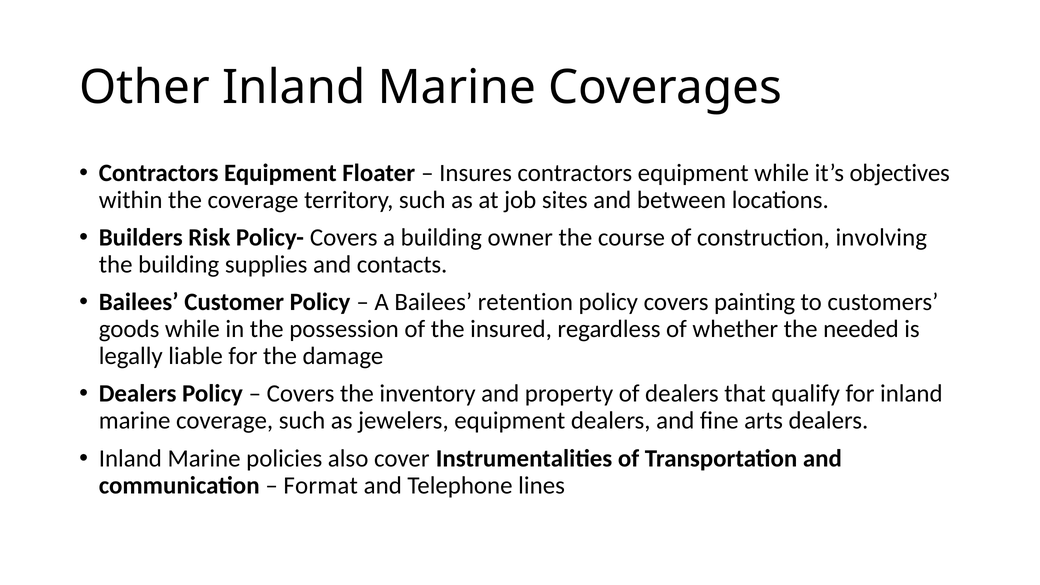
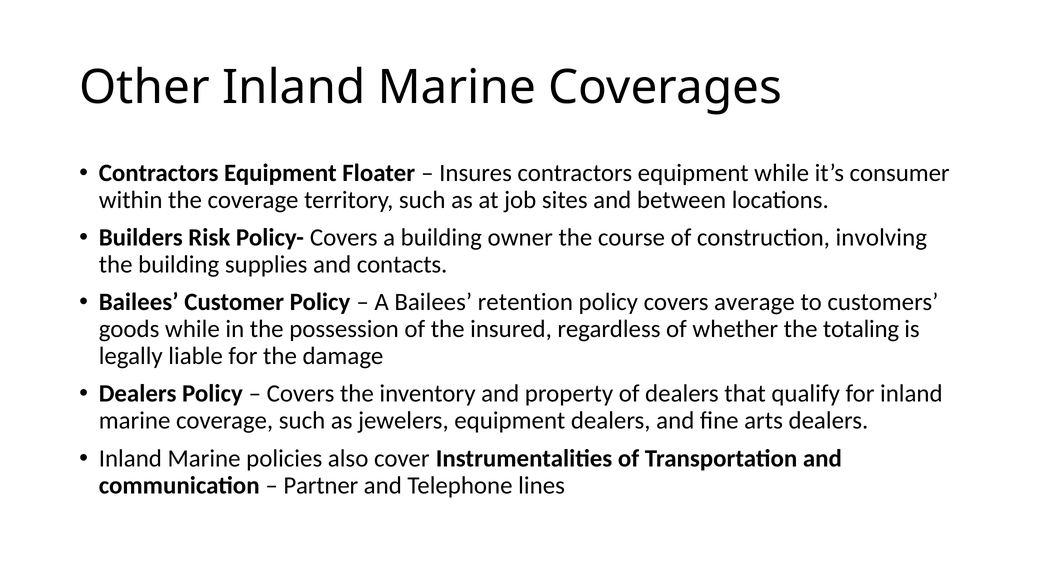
objectives: objectives -> consumer
painting: painting -> average
needed: needed -> totaling
Format: Format -> Partner
